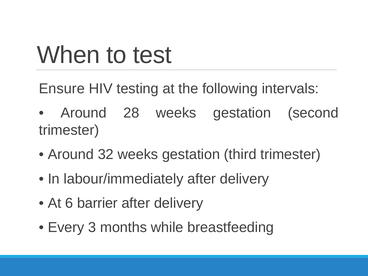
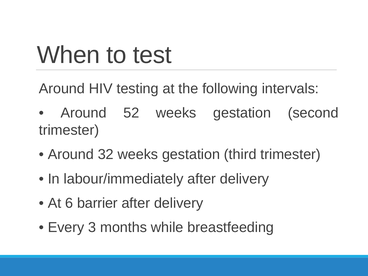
Ensure at (62, 89): Ensure -> Around
28: 28 -> 52
